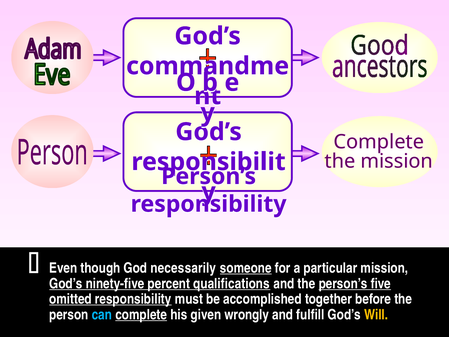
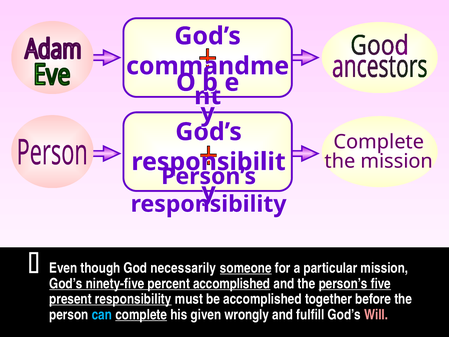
percent qualifications: qualifications -> accomplished
omitted: omitted -> present
Will colour: yellow -> pink
